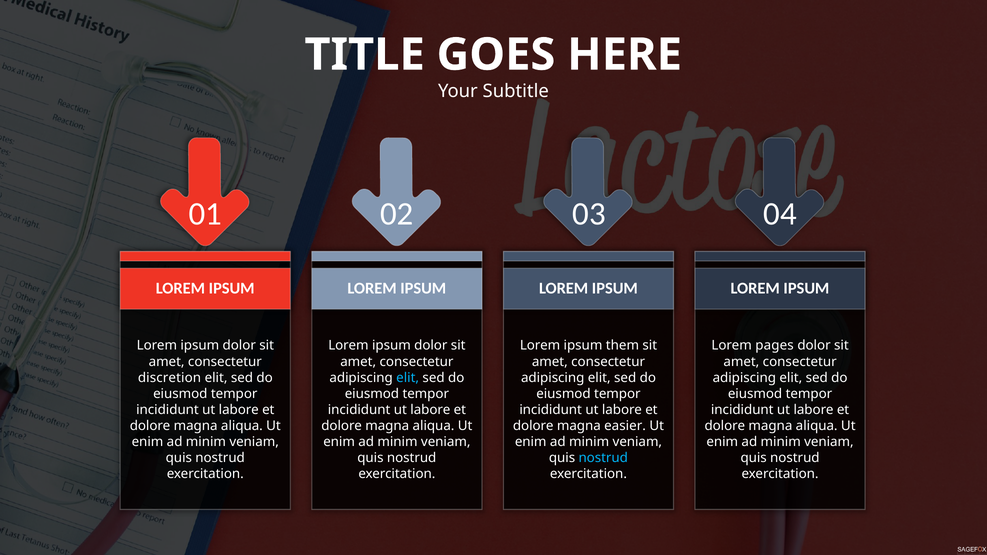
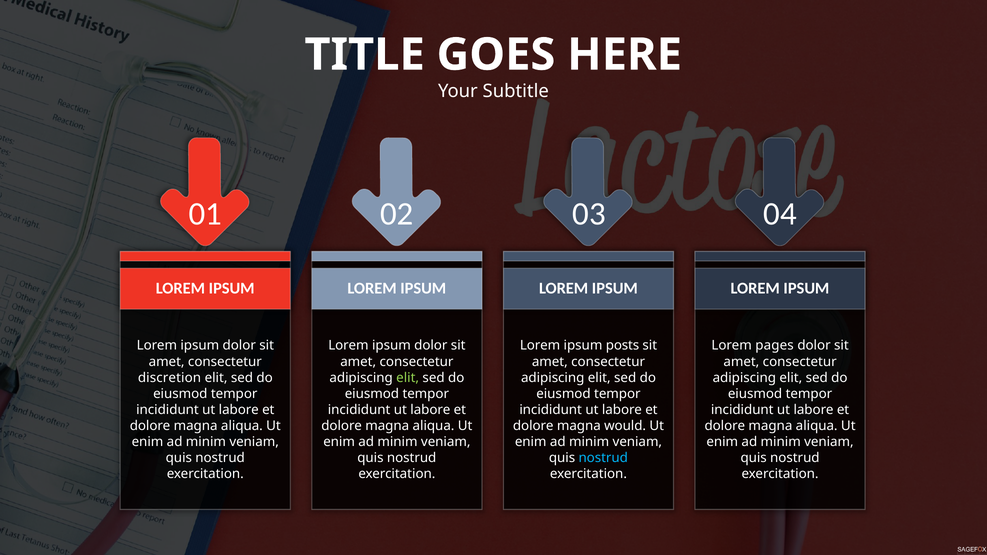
them: them -> posts
elit at (408, 378) colour: light blue -> light green
easier: easier -> would
